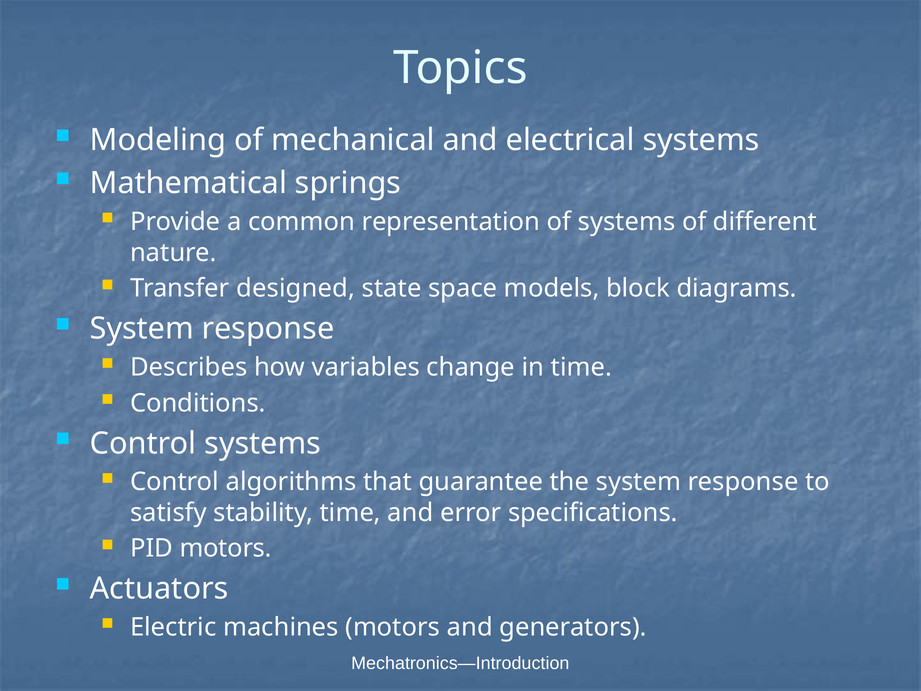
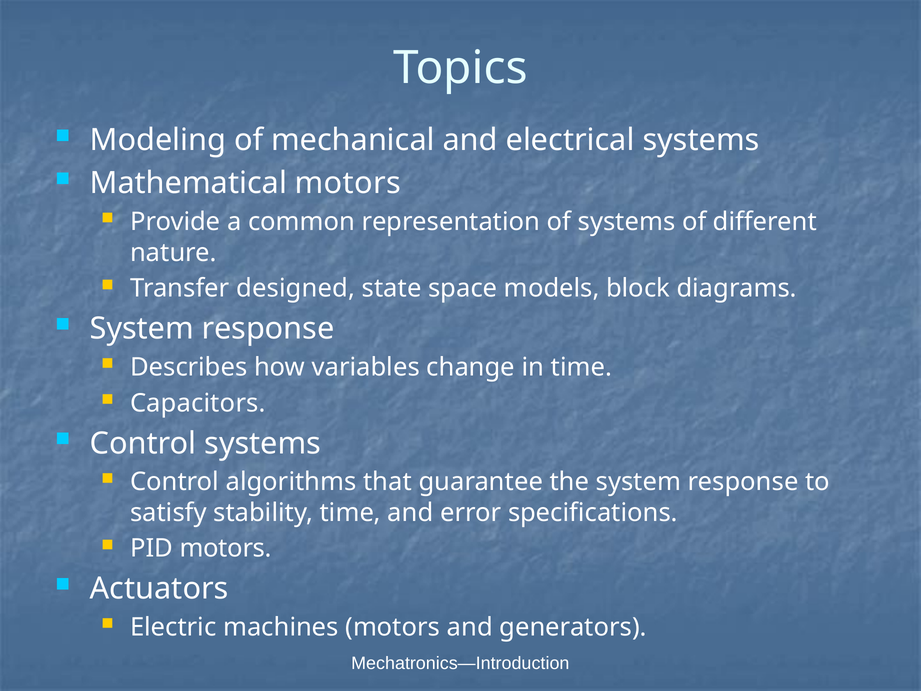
Mathematical springs: springs -> motors
Conditions: Conditions -> Capacitors
